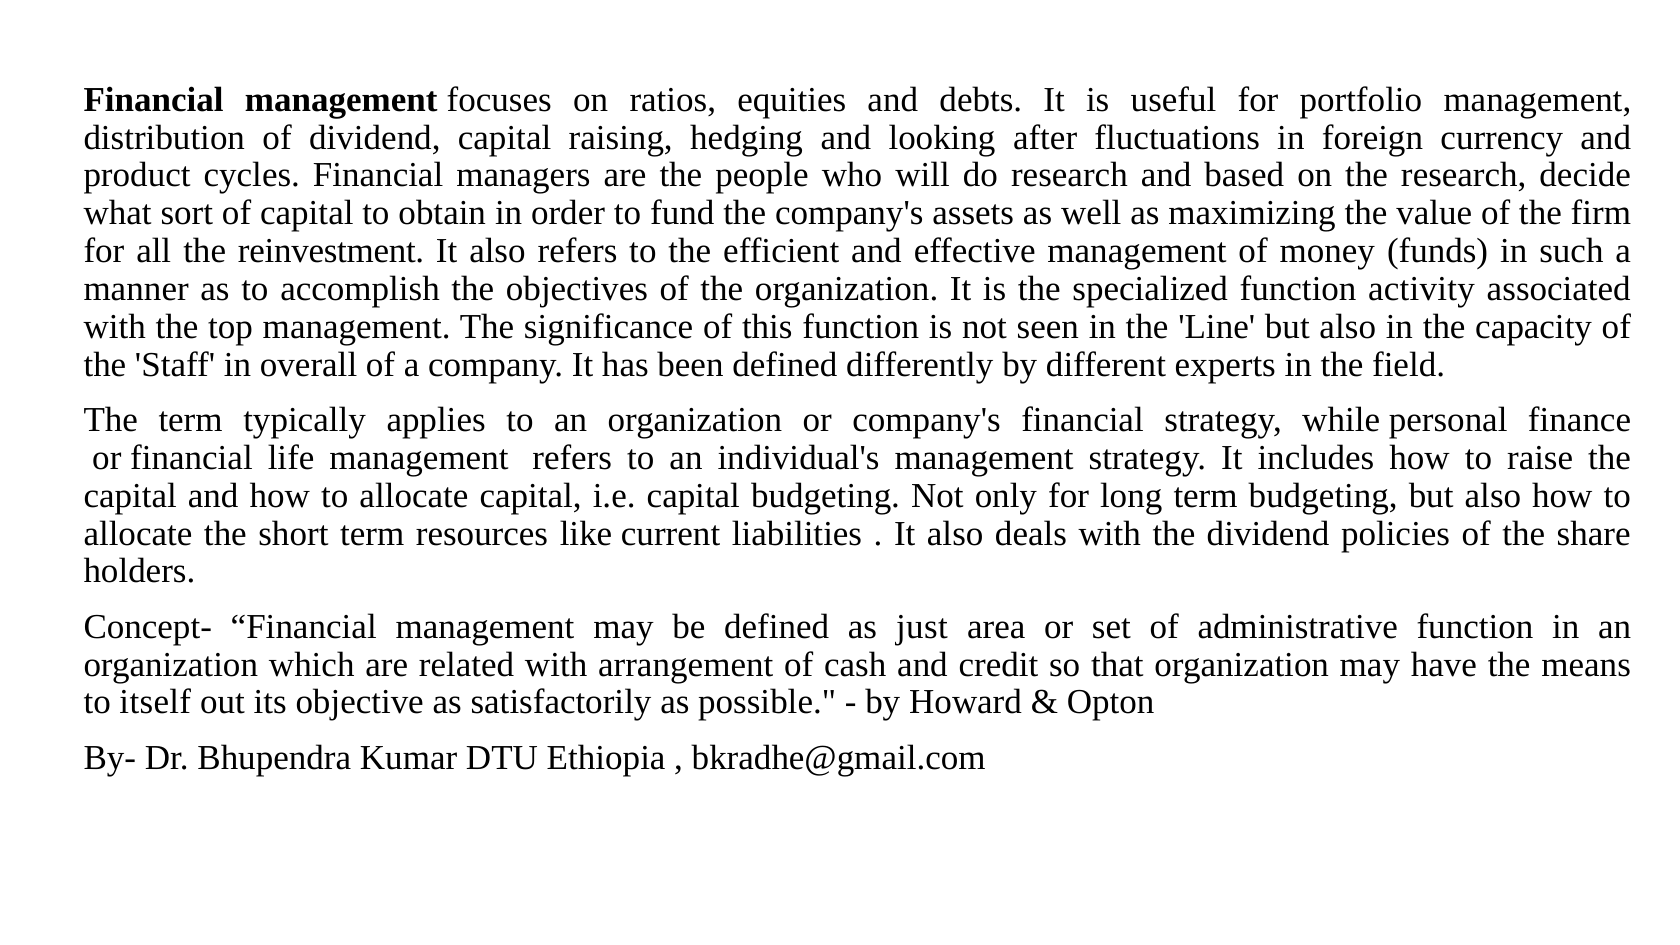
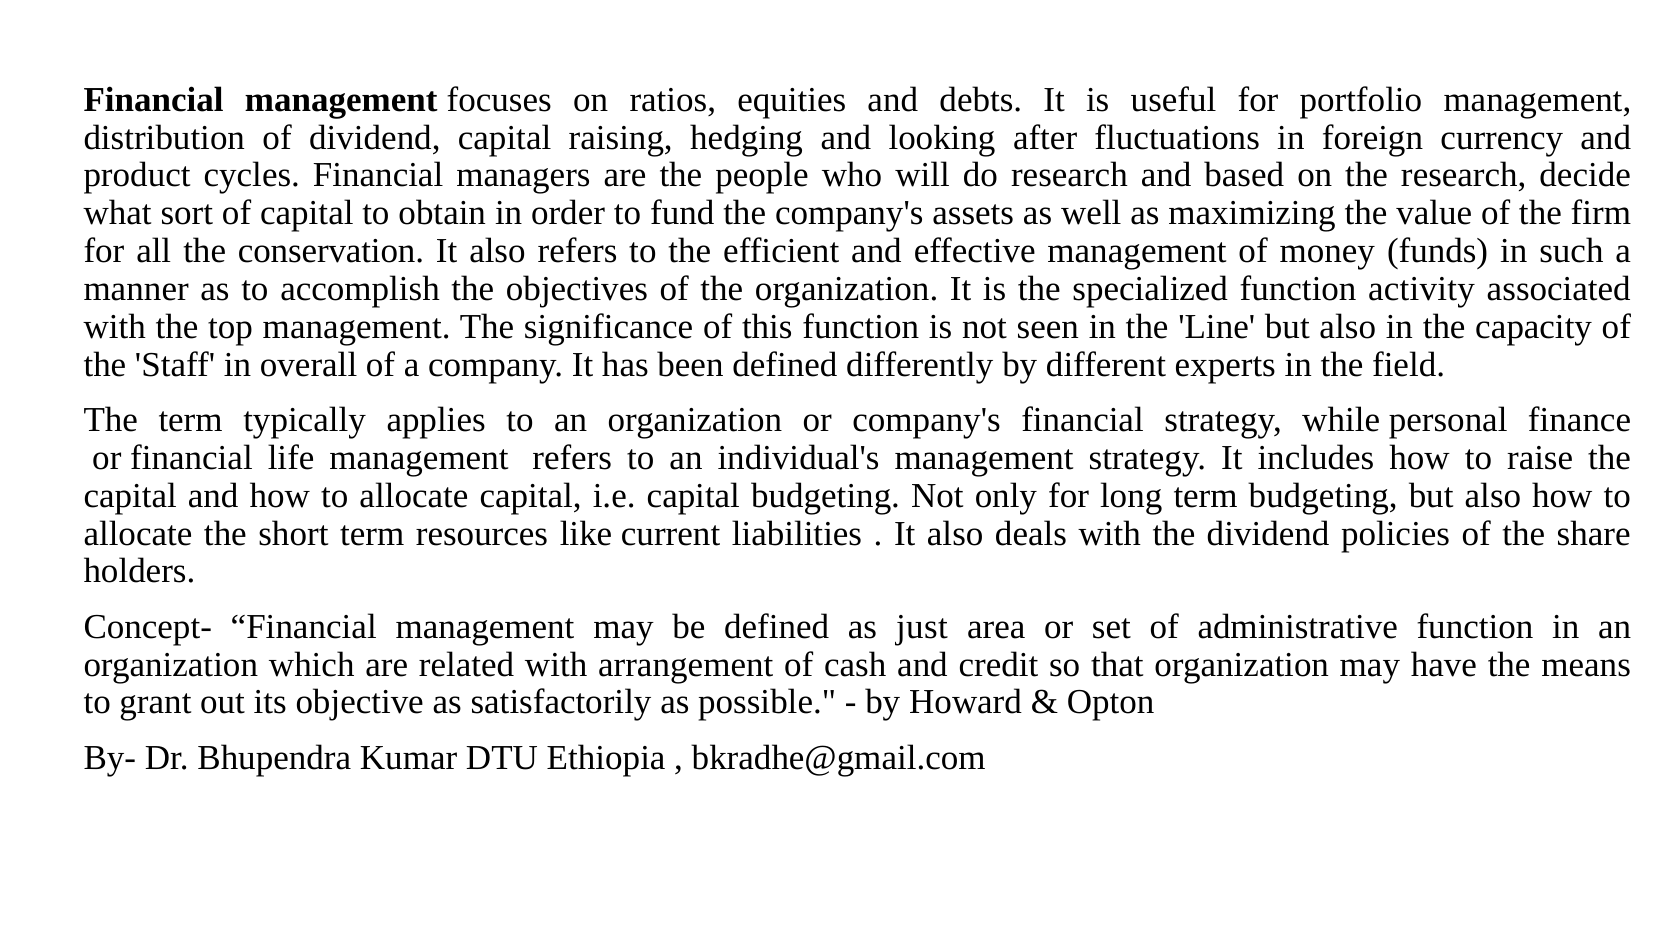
reinvestment: reinvestment -> conservation
itself: itself -> grant
